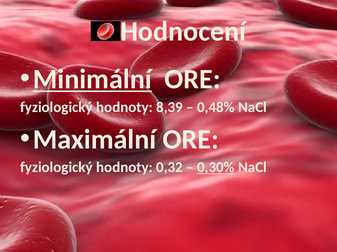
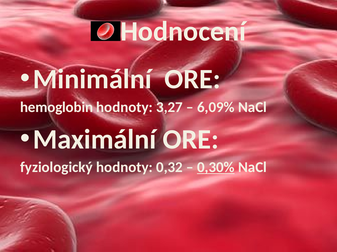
Minimální underline: present -> none
fyziologický at (56, 107): fyziologický -> hemoglobin
8,39: 8,39 -> 3,27
0,48%: 0,48% -> 6,09%
